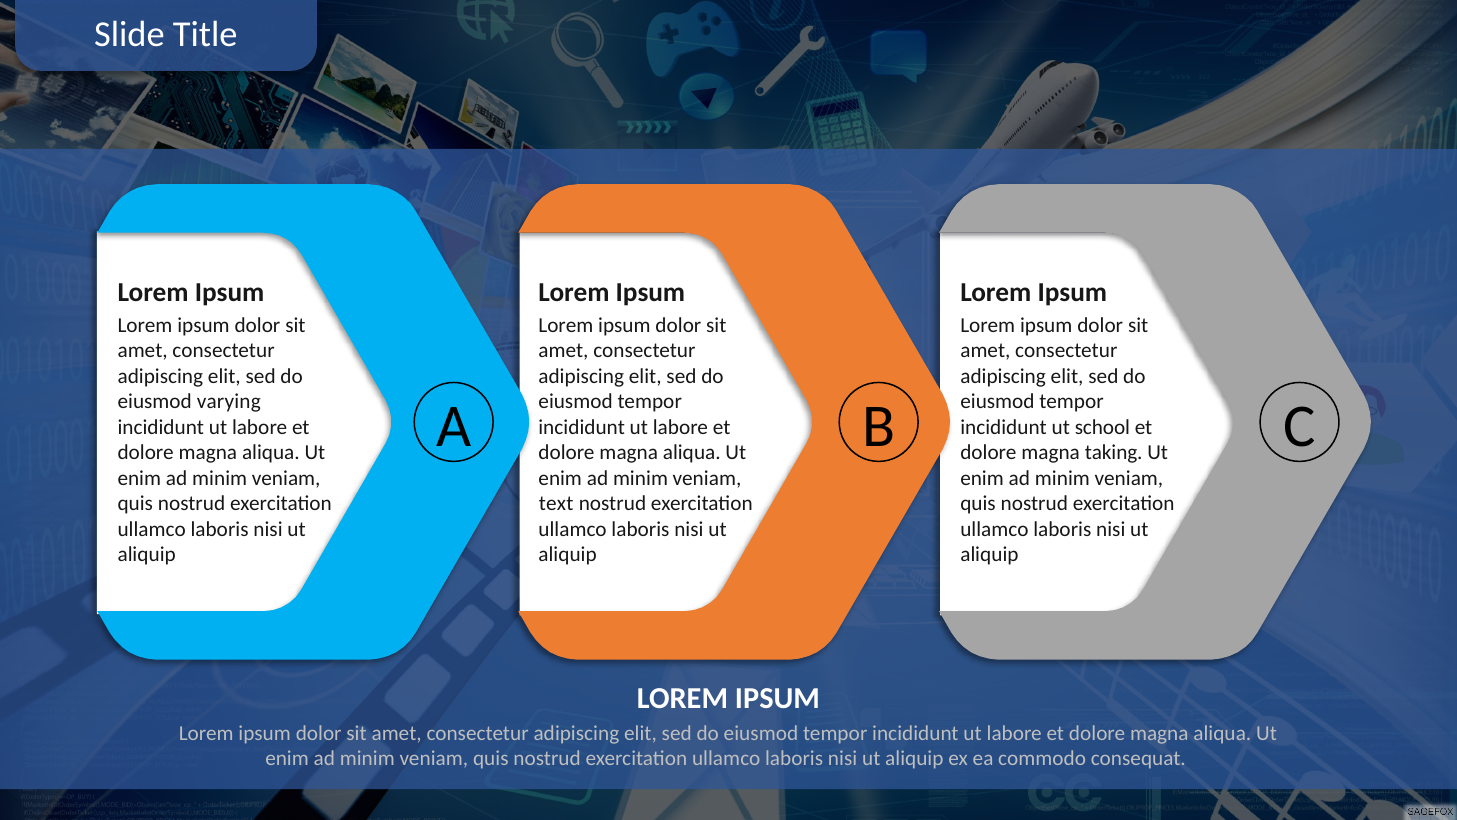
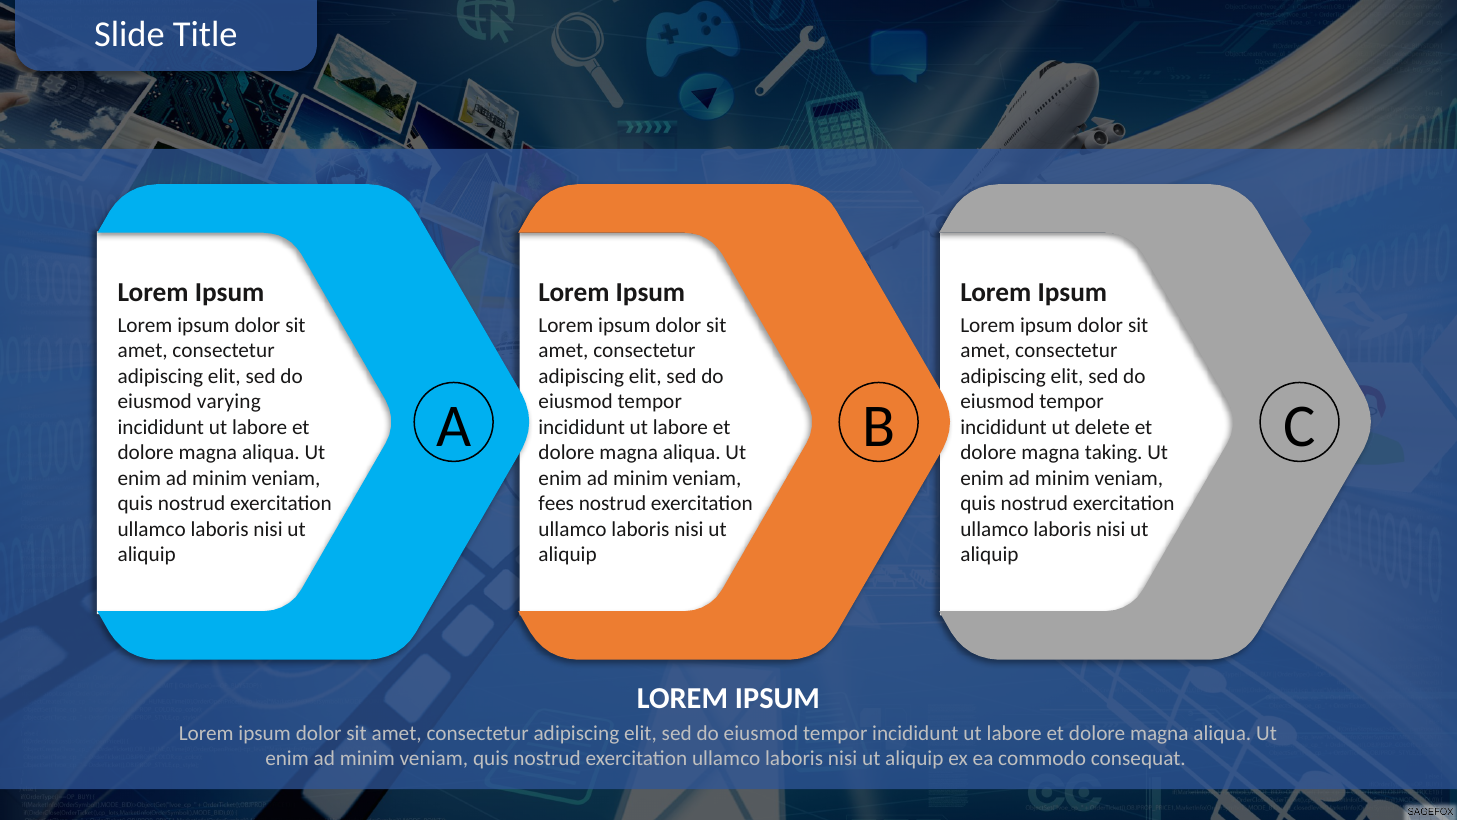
school: school -> delete
text: text -> fees
